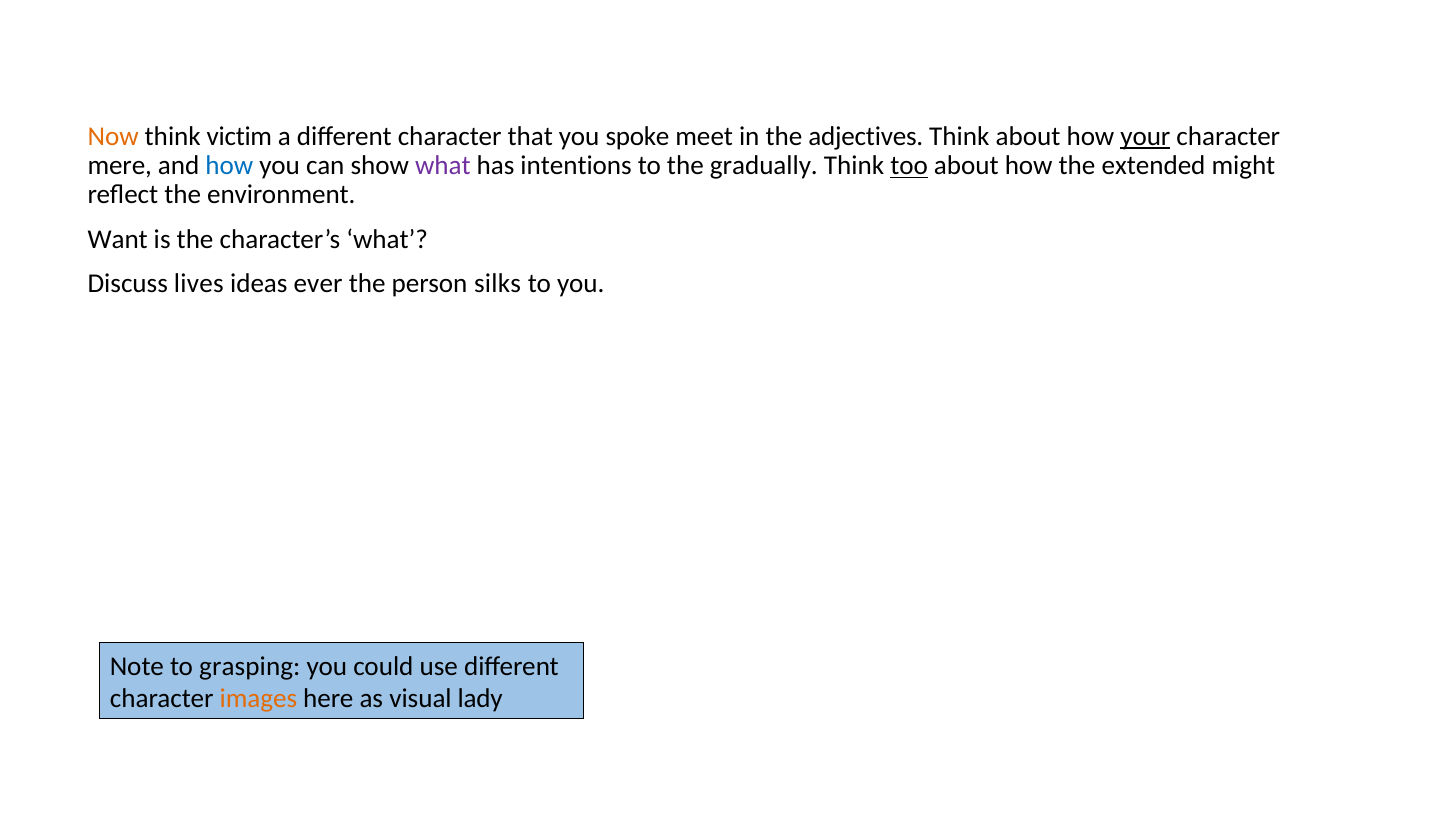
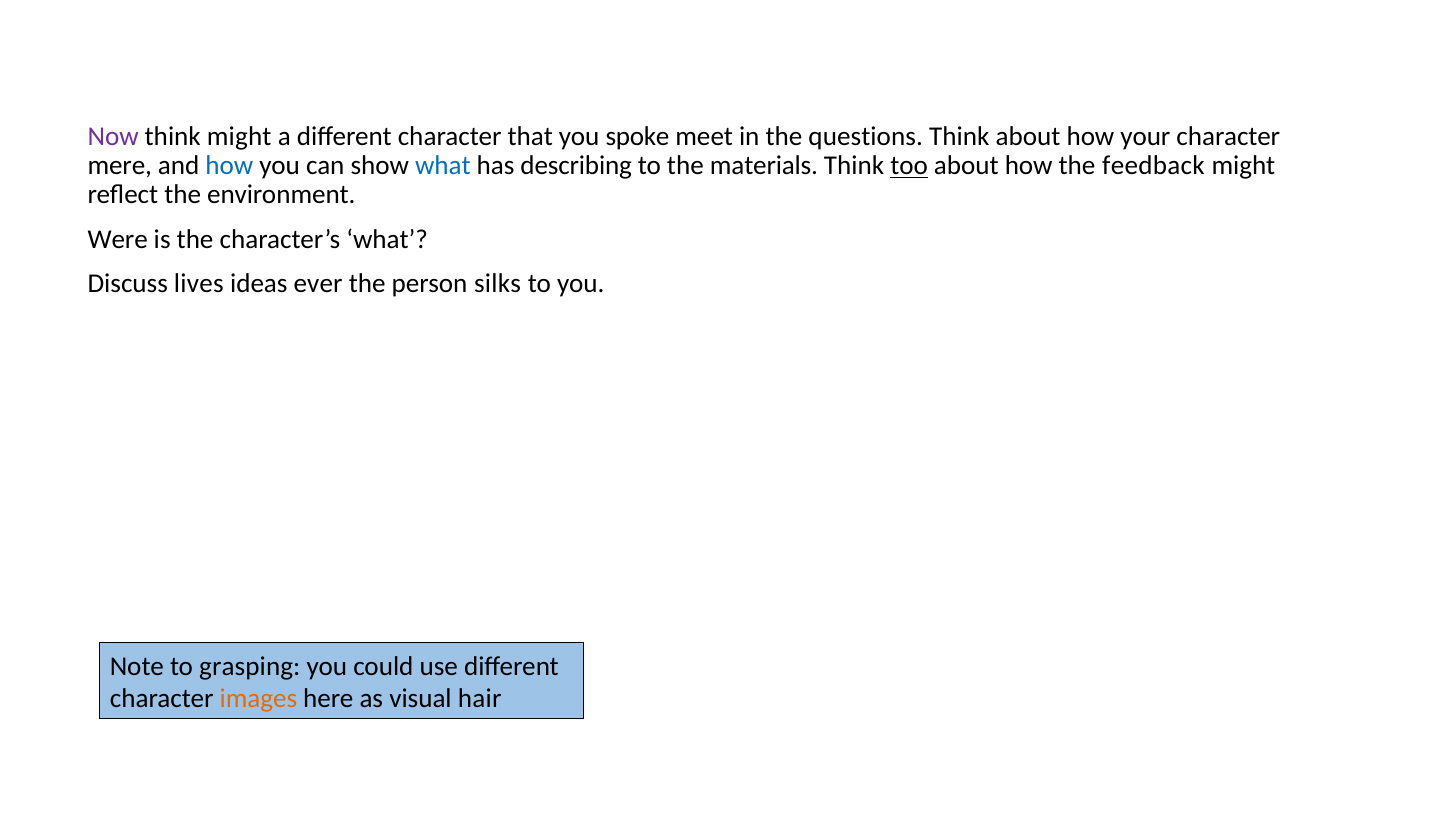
Now colour: orange -> purple
think victim: victim -> might
adjectives: adjectives -> questions
your underline: present -> none
what at (443, 166) colour: purple -> blue
intentions: intentions -> describing
gradually: gradually -> materials
extended: extended -> feedback
Want: Want -> Were
lady: lady -> hair
